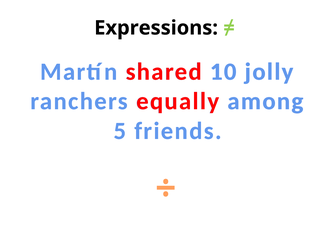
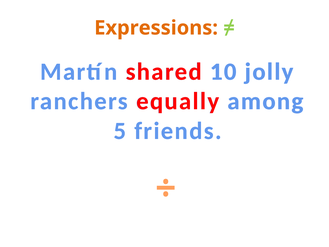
Expressions colour: black -> orange
